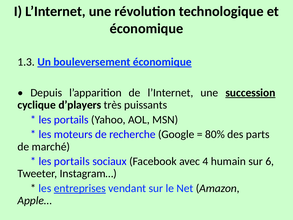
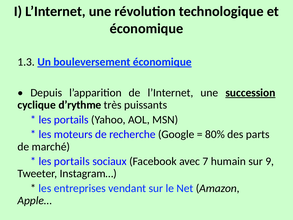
d’players: d’players -> d’rythme
4: 4 -> 7
6: 6 -> 9
entreprises underline: present -> none
